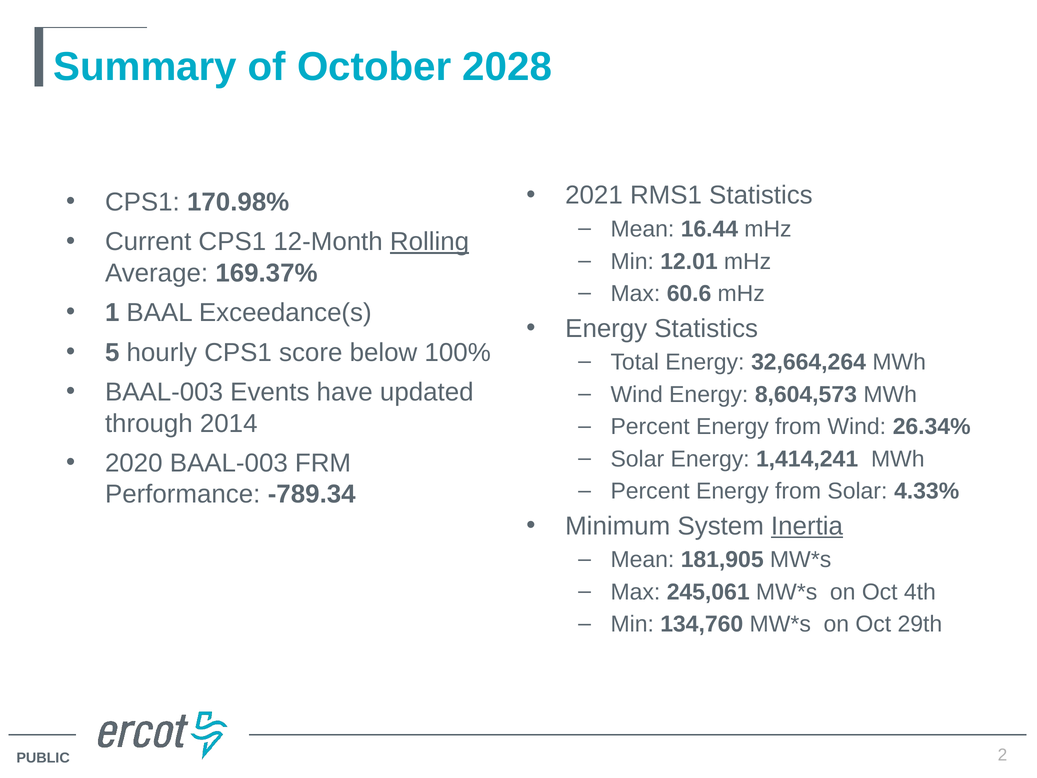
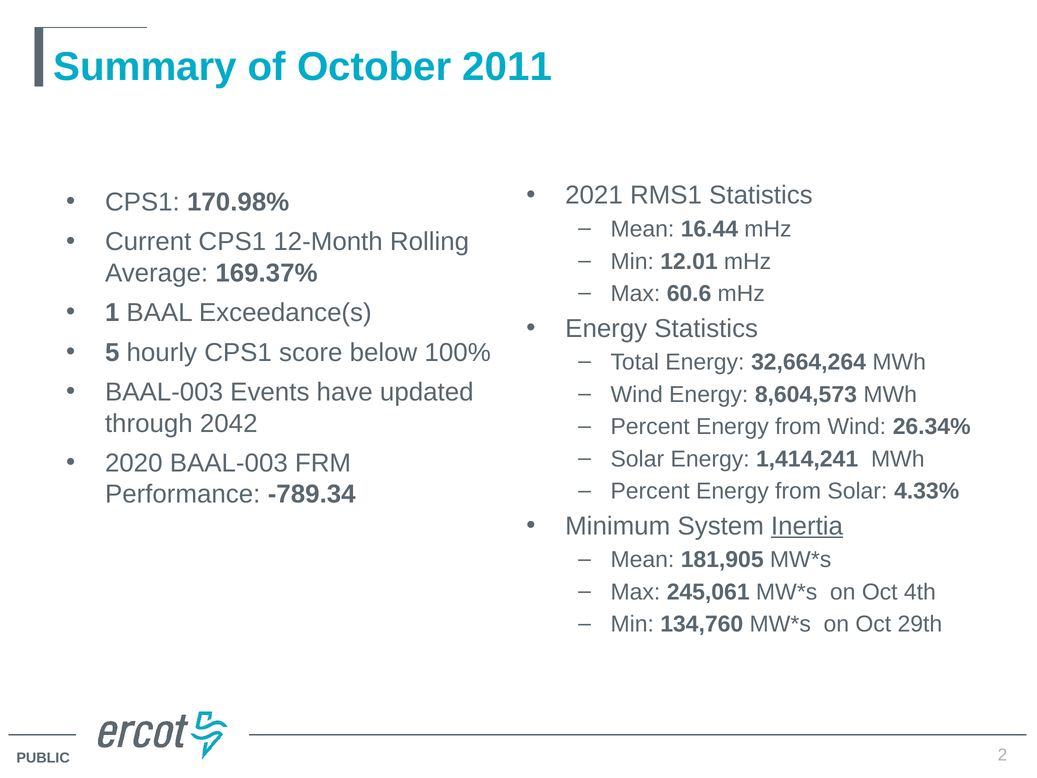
2028: 2028 -> 2011
Rolling underline: present -> none
2014: 2014 -> 2042
